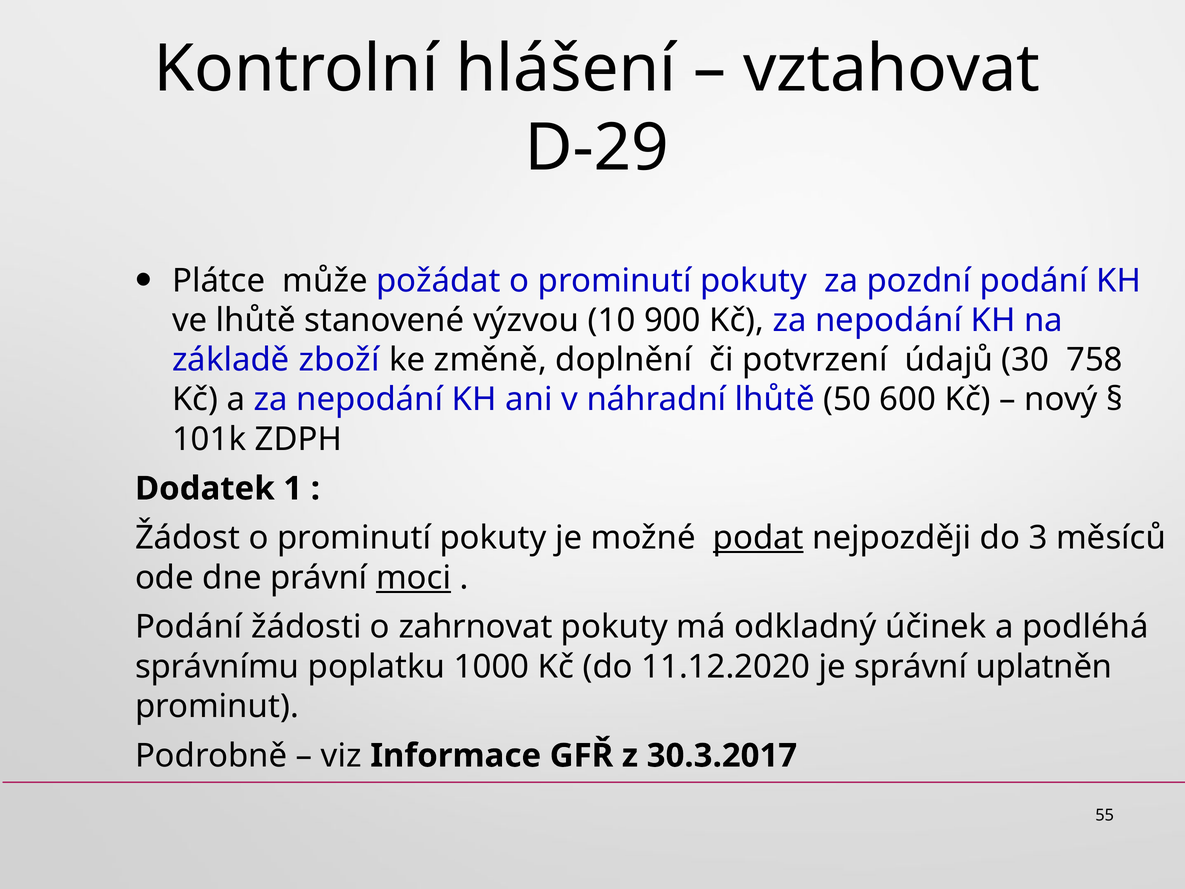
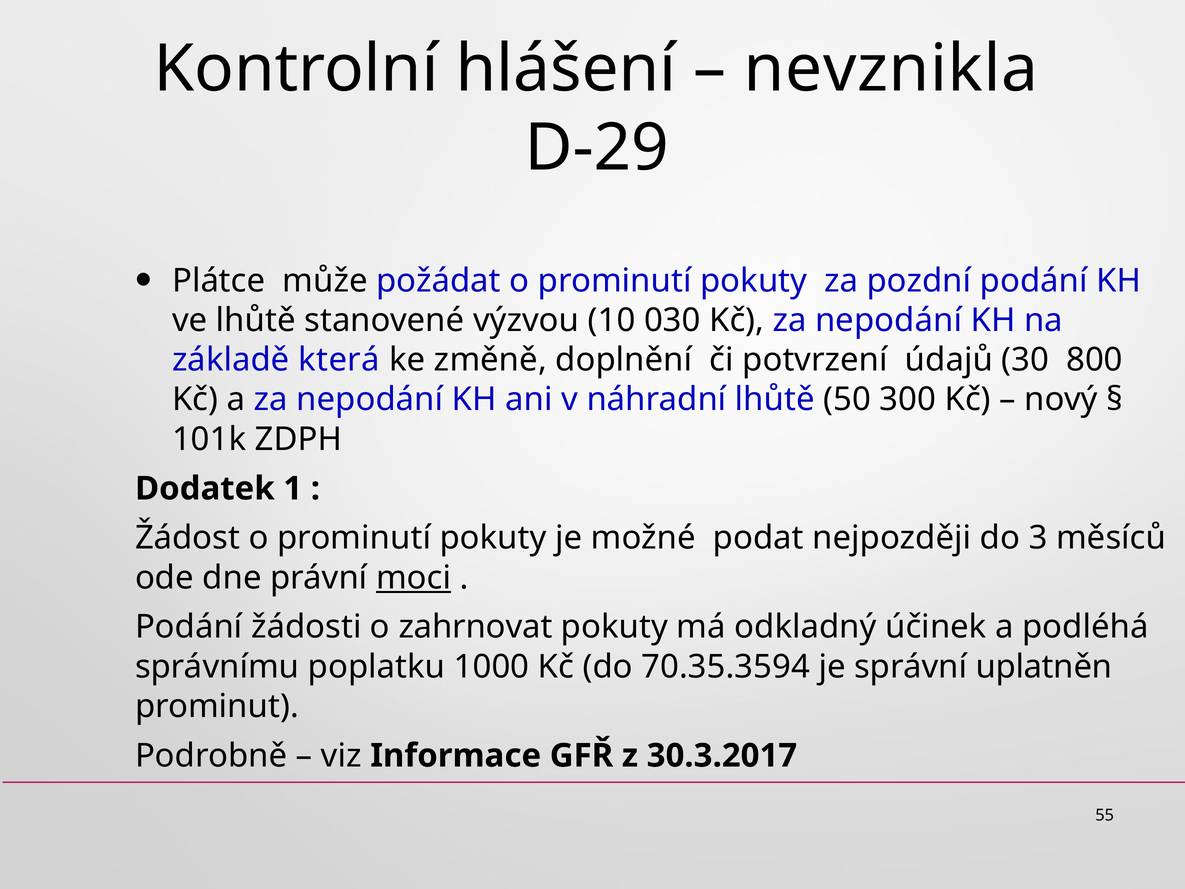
vztahovat: vztahovat -> nevznikla
900: 900 -> 030
zboží: zboží -> která
758: 758 -> 800
600: 600 -> 300
podat underline: present -> none
11.12.2020: 11.12.2020 -> 70.35.3594
